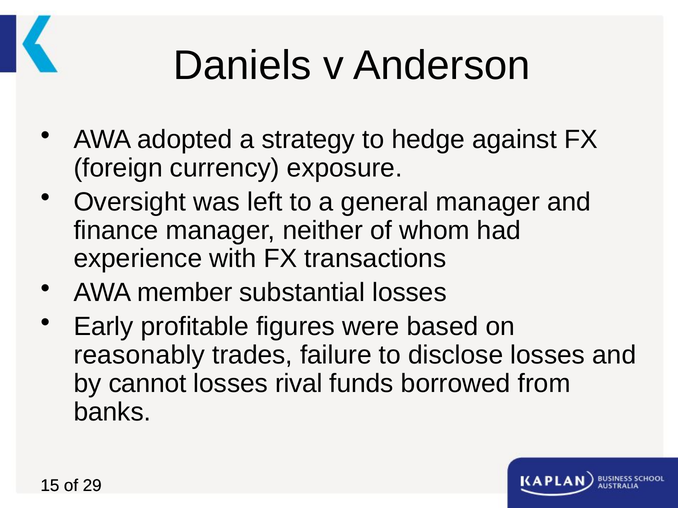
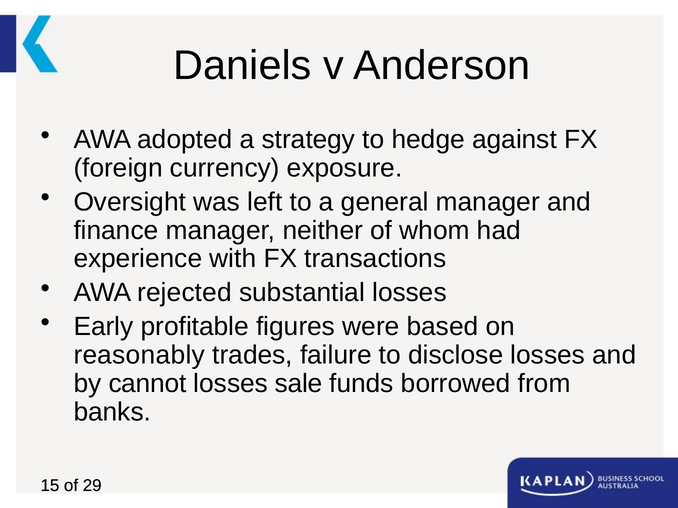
member: member -> rejected
rival: rival -> sale
